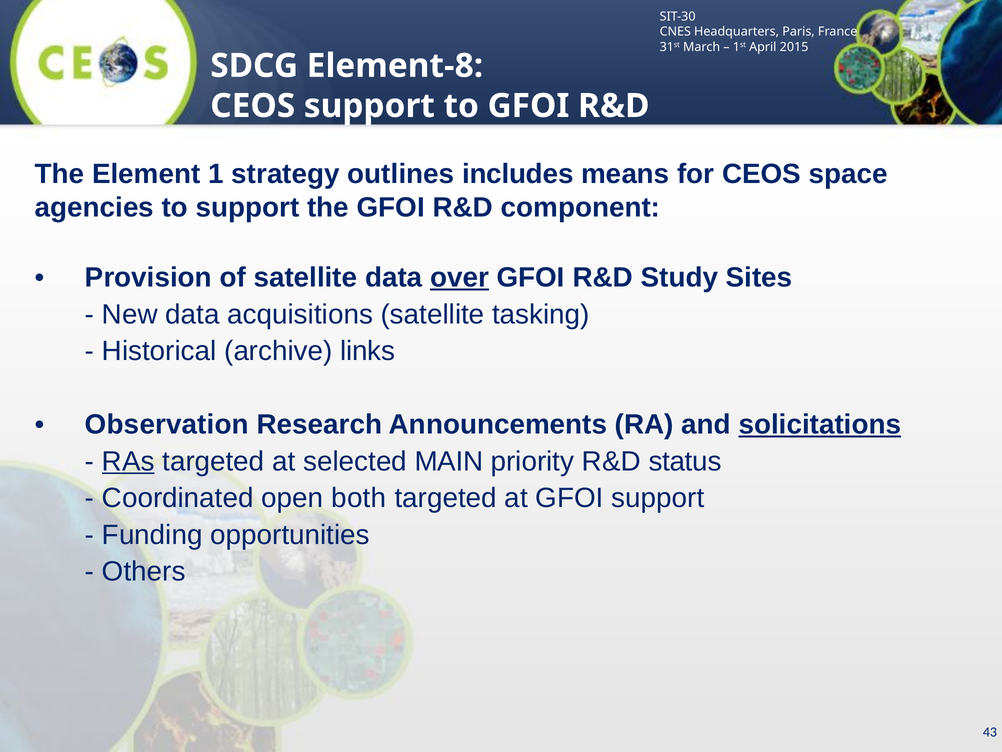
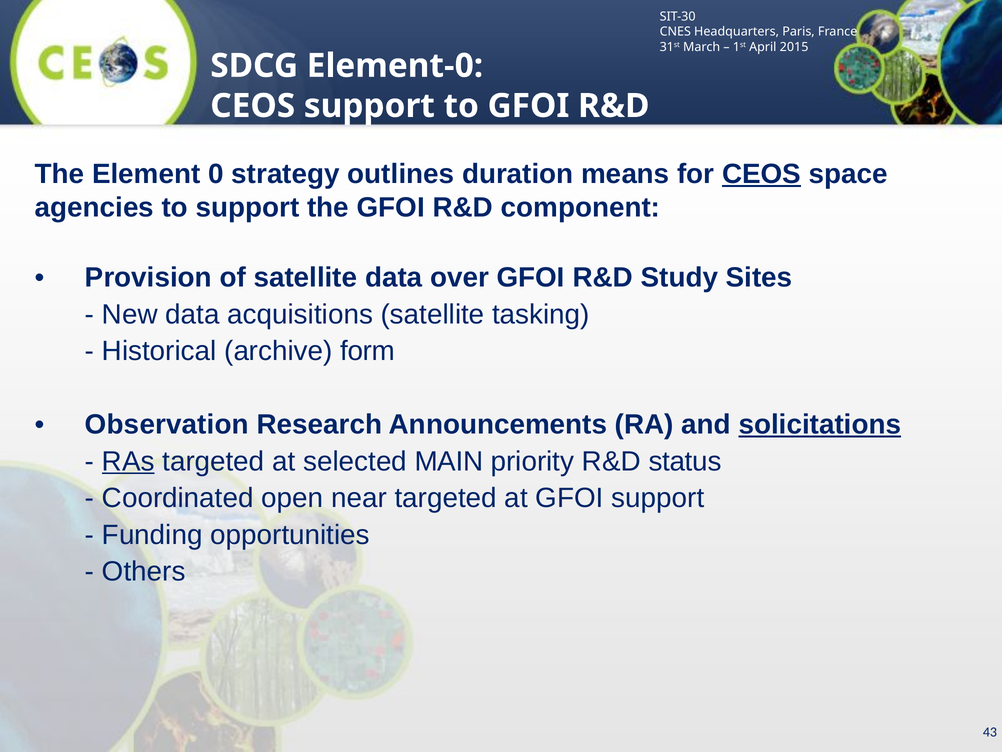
Element-8: Element-8 -> Element-0
1: 1 -> 0
includes: includes -> duration
CEOS at (762, 174) underline: none -> present
over underline: present -> none
links: links -> form
both: both -> near
